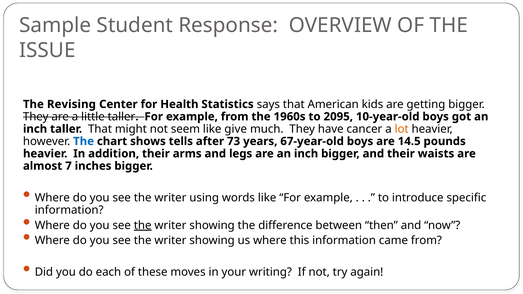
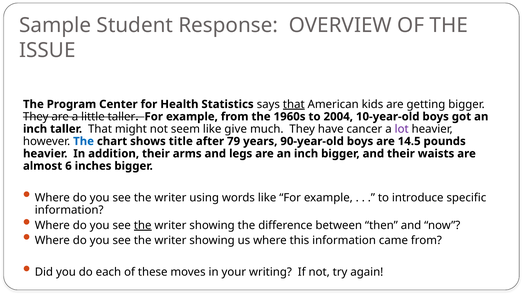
Revising: Revising -> Program
that at (294, 104) underline: none -> present
2095: 2095 -> 2004
lot colour: orange -> purple
tells: tells -> title
73: 73 -> 79
67-year-old: 67-year-old -> 90-year-old
7: 7 -> 6
